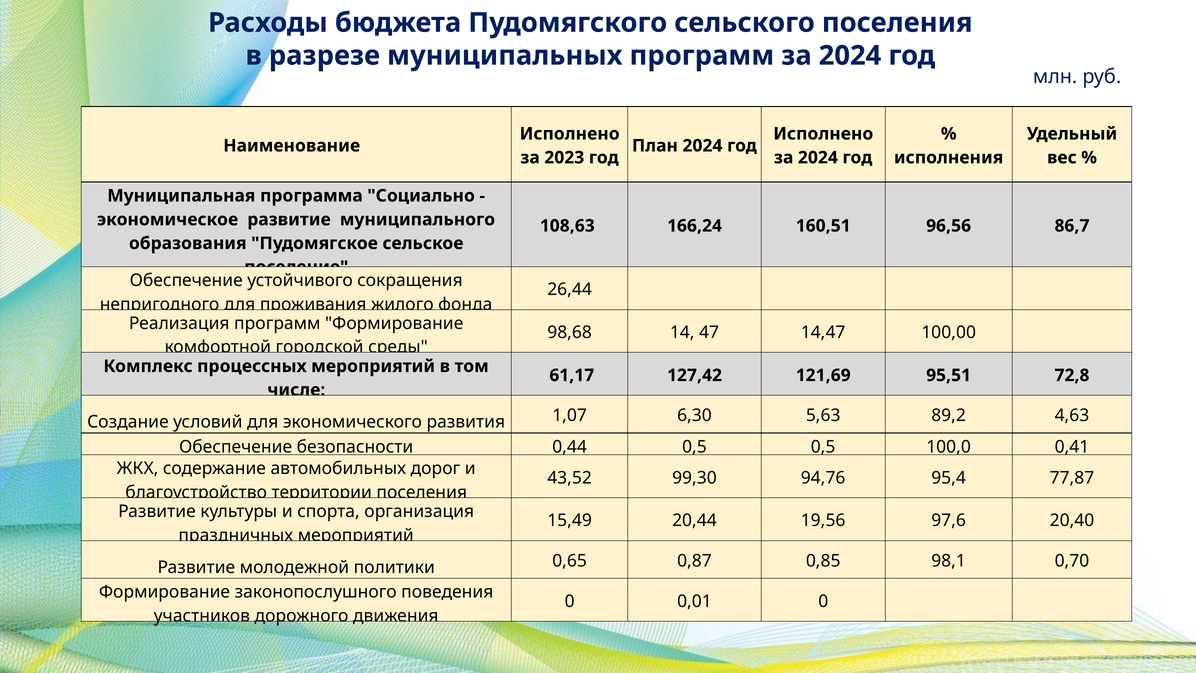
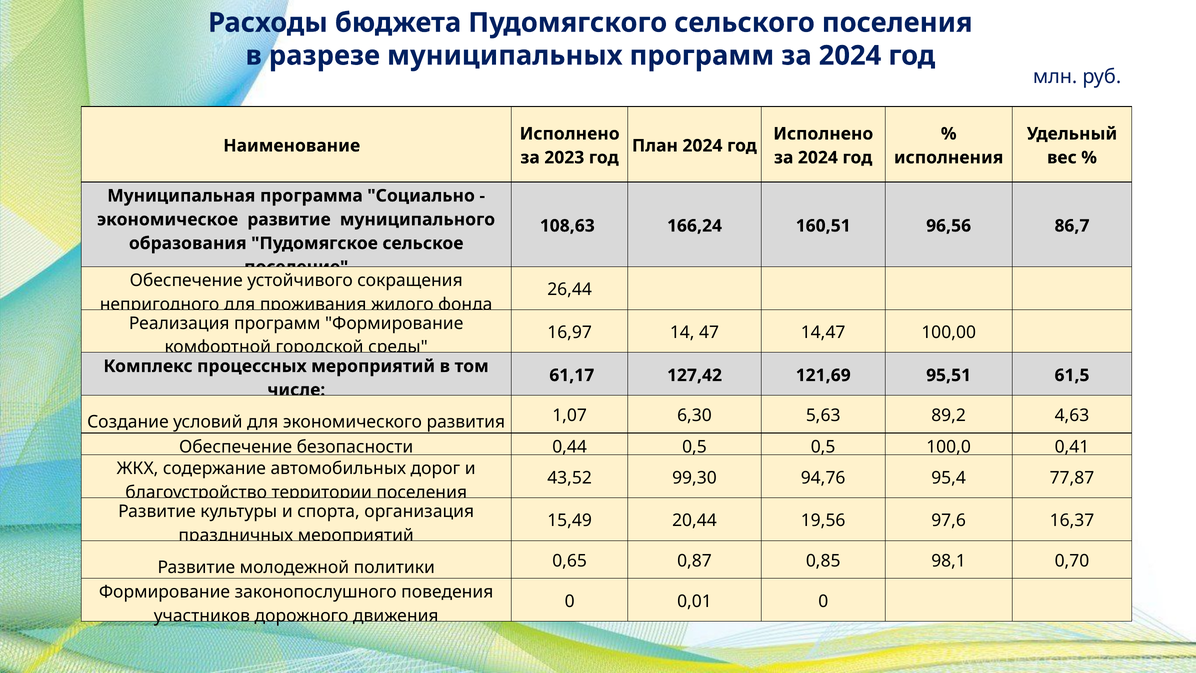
98,68: 98,68 -> 16,97
72,8: 72,8 -> 61,5
20,40: 20,40 -> 16,37
